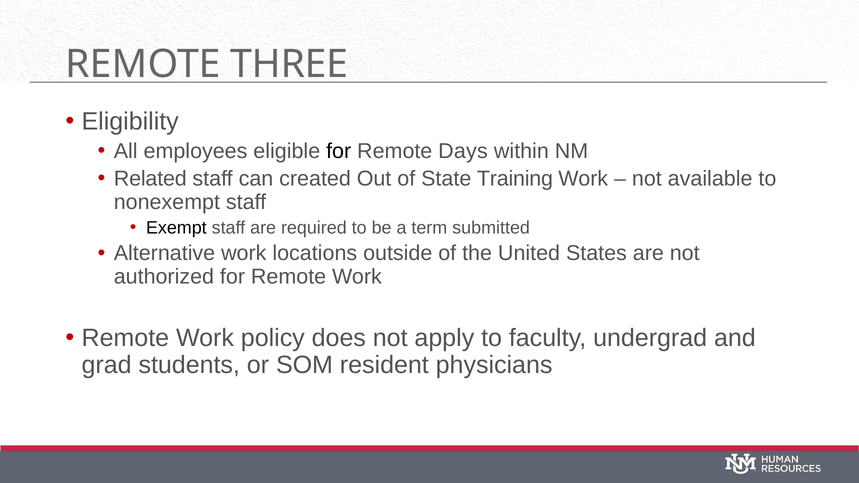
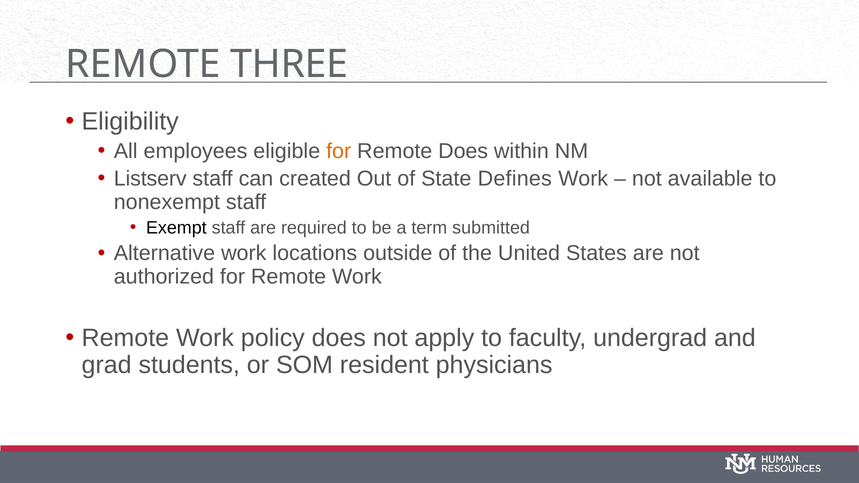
for at (339, 151) colour: black -> orange
Remote Days: Days -> Does
Related: Related -> Listserv
Training: Training -> Defines
